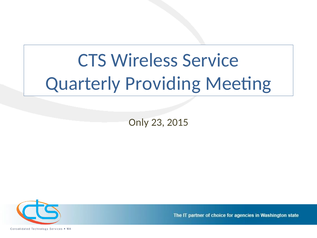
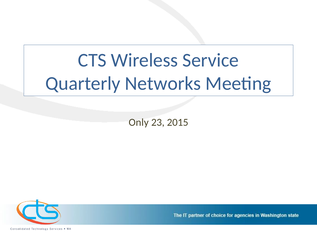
Providing: Providing -> Networks
